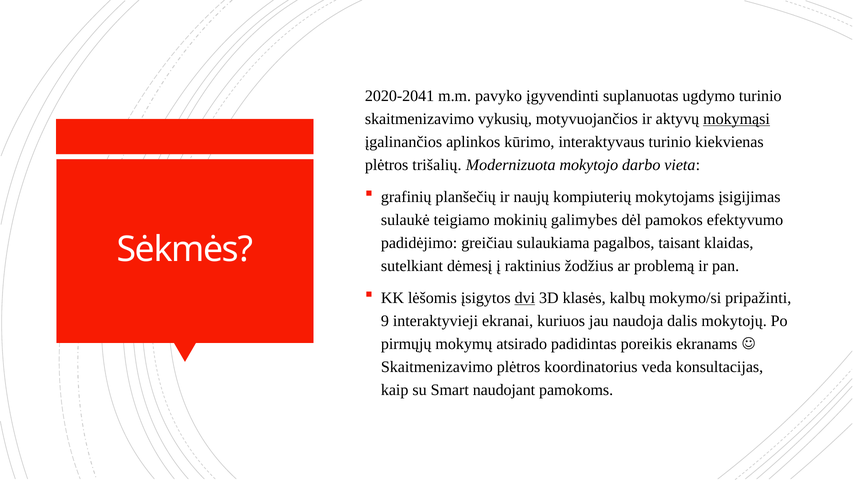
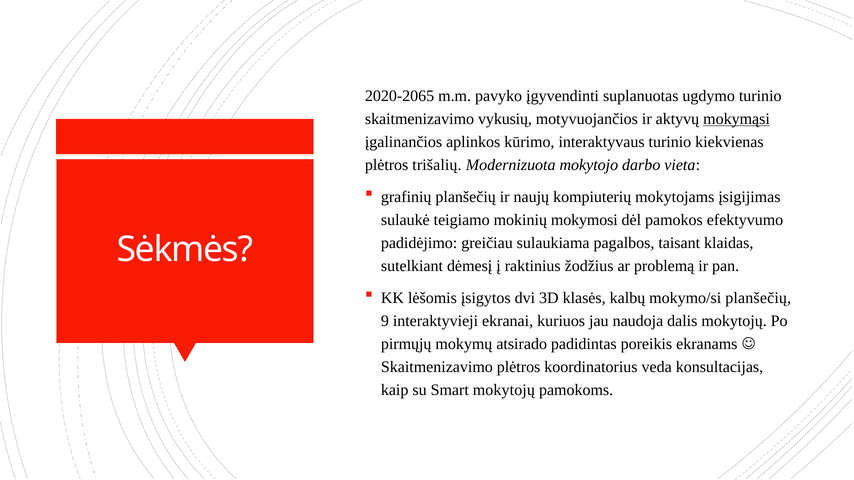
2020-2041: 2020-2041 -> 2020-2065
galimybes: galimybes -> mokymosi
dvi underline: present -> none
mokymo/si pripažinti: pripažinti -> planšečių
Smart naudojant: naudojant -> mokytojų
